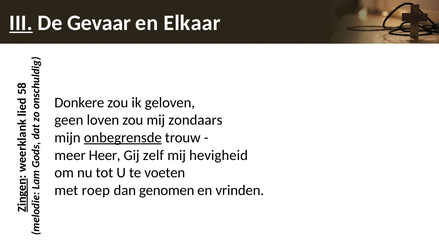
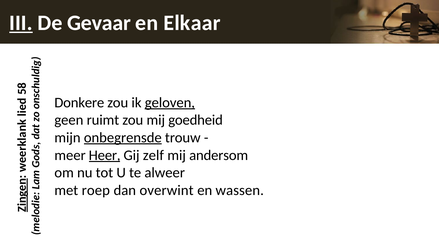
geloven underline: none -> present
loven: loven -> ruimt
zondaars: zondaars -> goedheid
Heer underline: none -> present
hevigheid: hevigheid -> andersom
voeten: voeten -> alweer
genomen: genomen -> overwint
vrinden: vrinden -> wassen
